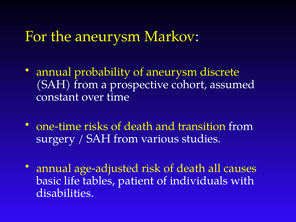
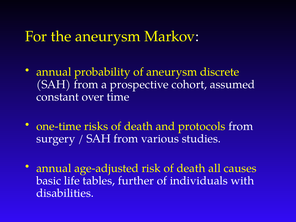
transition: transition -> protocols
patient: patient -> further
